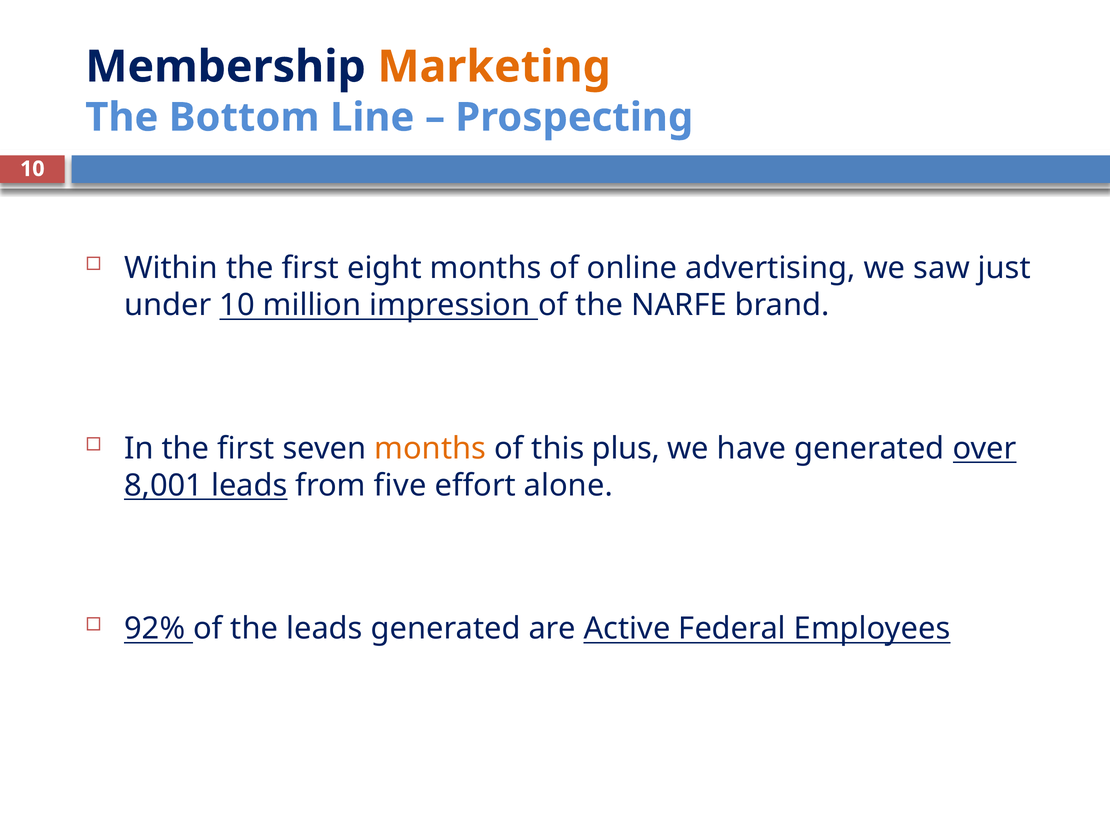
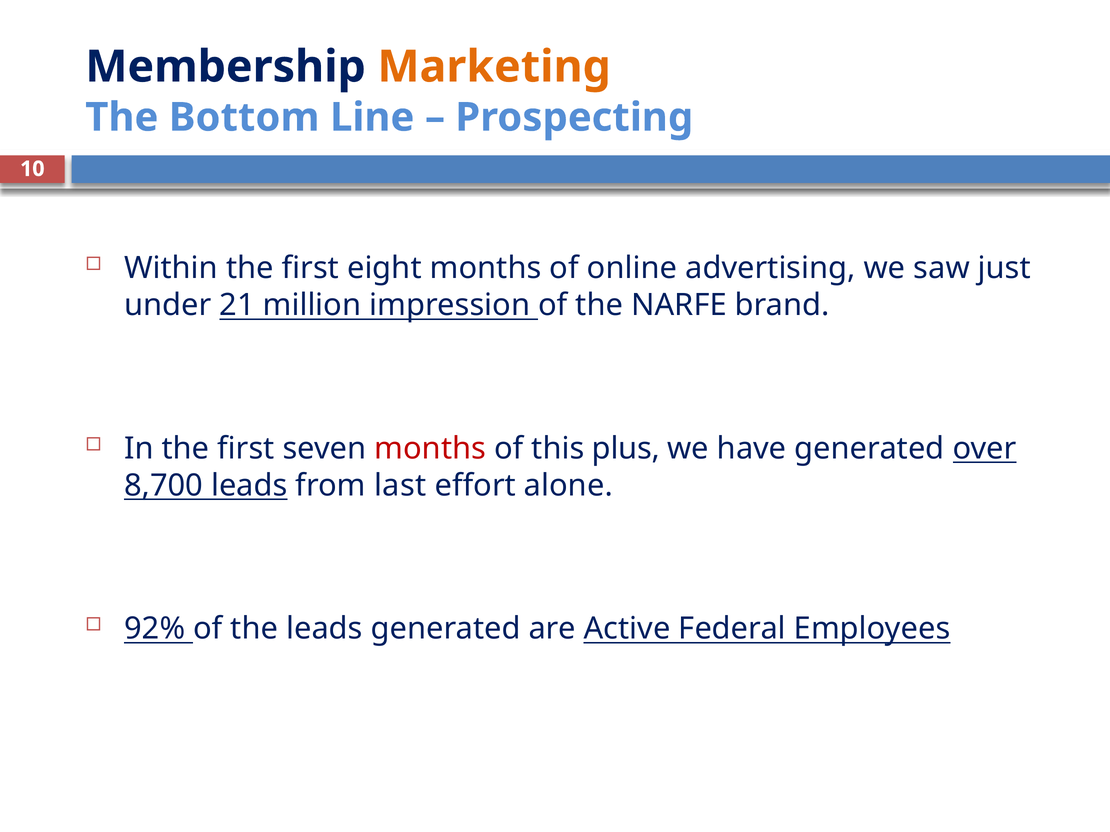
under 10: 10 -> 21
months at (430, 449) colour: orange -> red
8,001: 8,001 -> 8,700
five: five -> last
